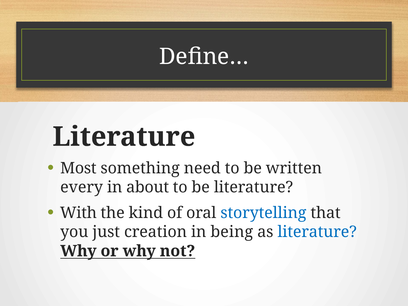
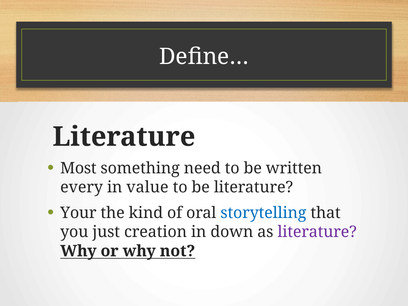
about: about -> value
With: With -> Your
being: being -> down
literature at (317, 232) colour: blue -> purple
